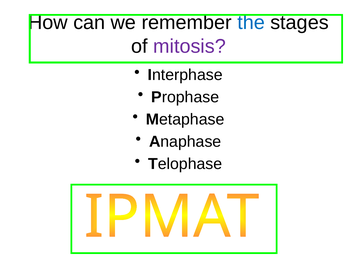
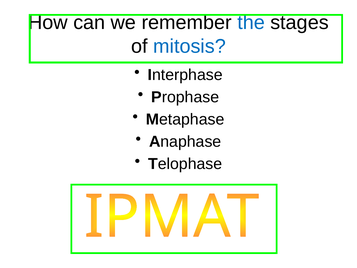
mitosis colour: purple -> blue
